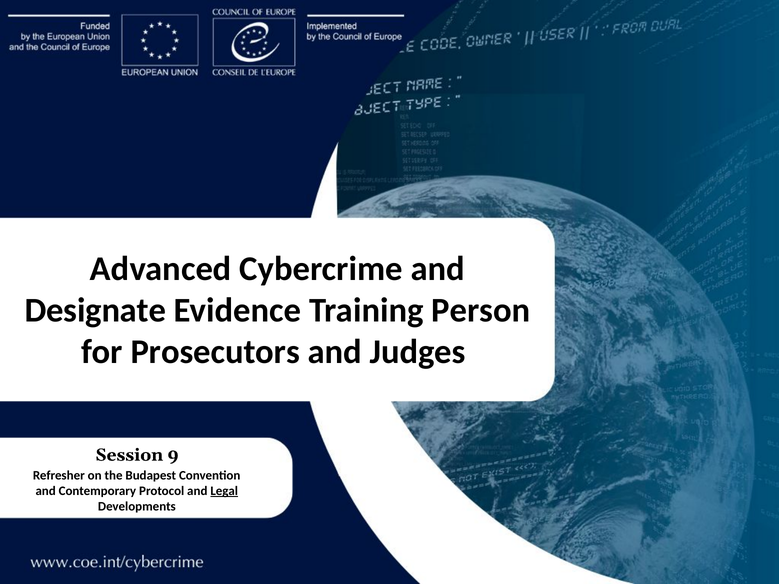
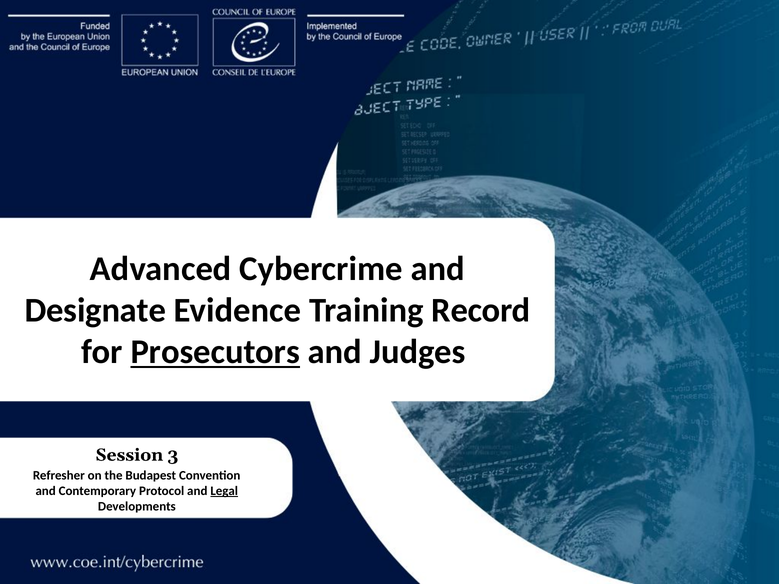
Person: Person -> Record
Prosecutors underline: none -> present
9: 9 -> 3
